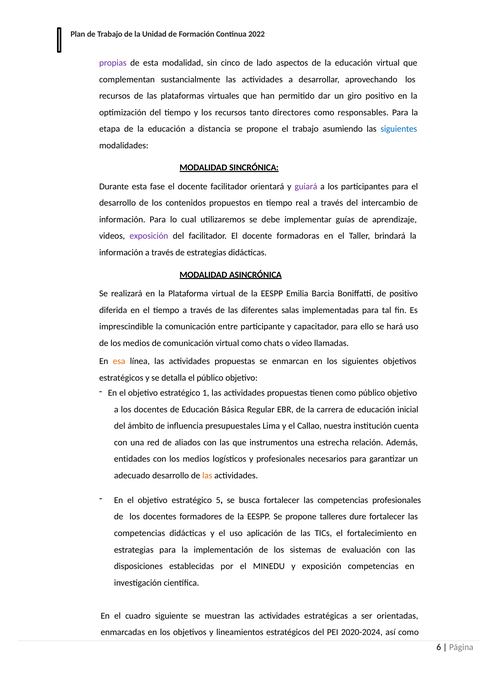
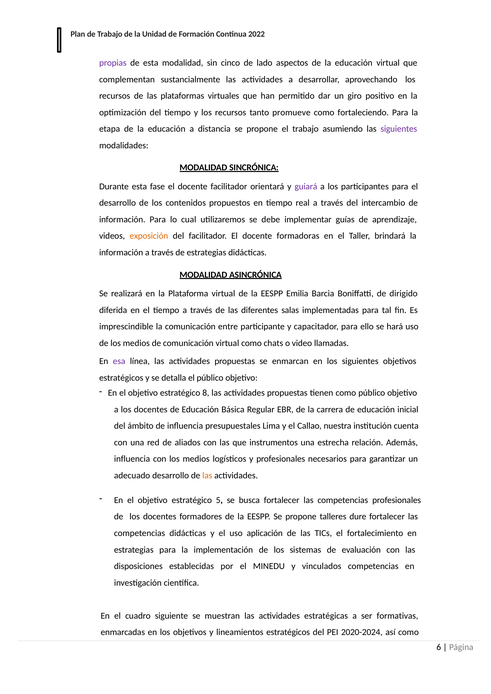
directores: directores -> promueve
responsables: responsables -> fortaleciendo
siguientes at (399, 129) colour: blue -> purple
exposición at (149, 236) colour: purple -> orange
de positivo: positivo -> dirigido
esa colour: orange -> purple
1: 1 -> 8
entidades at (132, 459): entidades -> influencia
y exposición: exposición -> vinculados
orientadas: orientadas -> formativas
